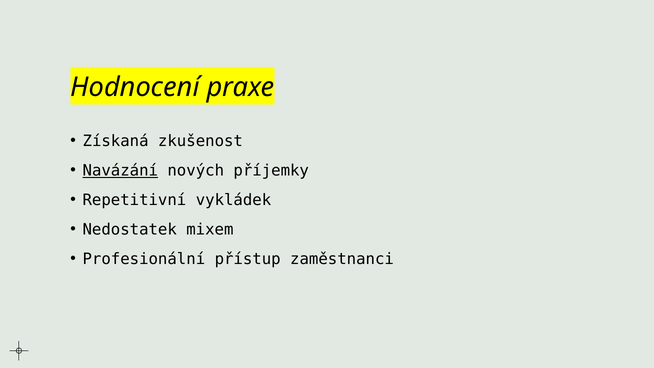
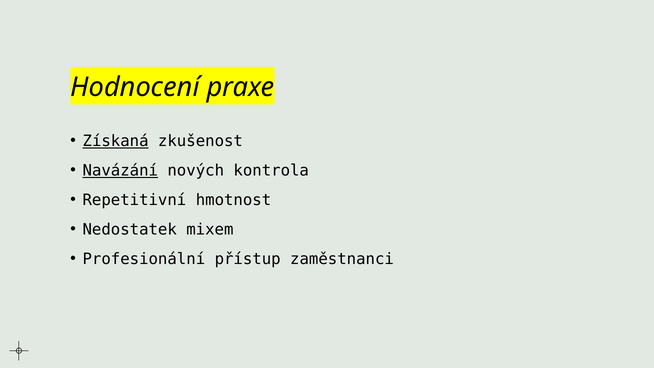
Získaná underline: none -> present
příjemky: příjemky -> kontrola
vykládek: vykládek -> hmotnost
